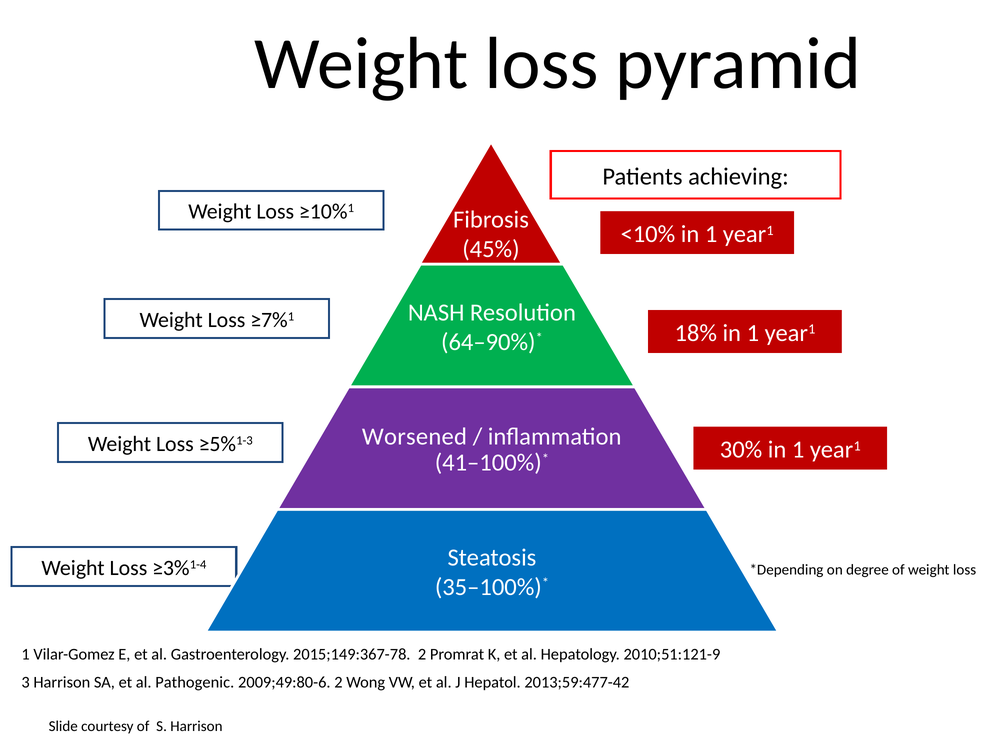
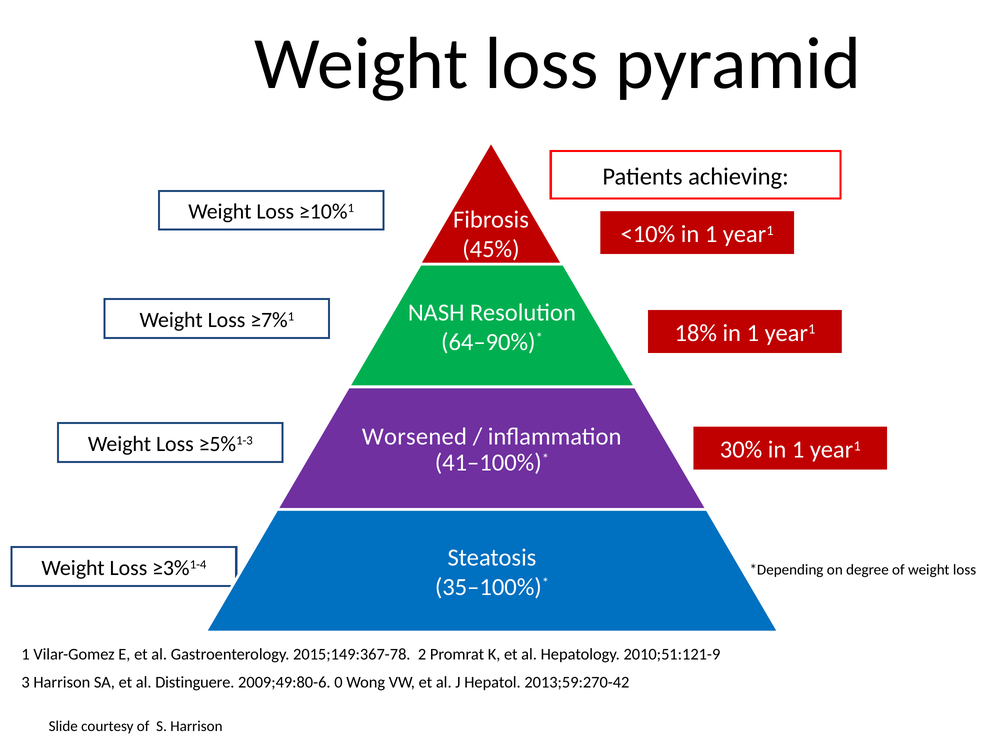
Pathogenic: Pathogenic -> Distinguere
2009;49:80-6 2: 2 -> 0
2013;59:477-42: 2013;59:477-42 -> 2013;59:270-42
